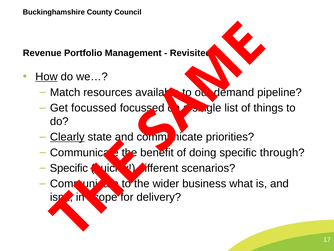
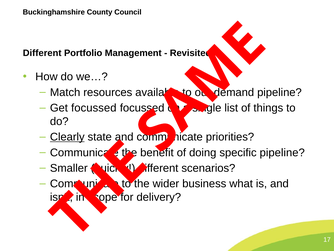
Revenue at (42, 53): Revenue -> Different
How underline: present -> none
specific through: through -> pipeline
Specific at (69, 168): Specific -> Smaller
